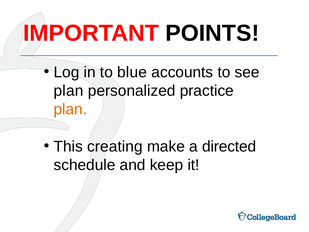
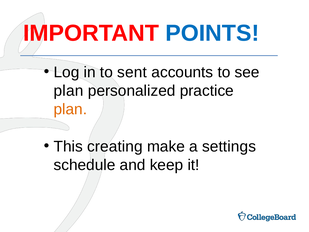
POINTS colour: black -> blue
blue: blue -> sent
directed: directed -> settings
